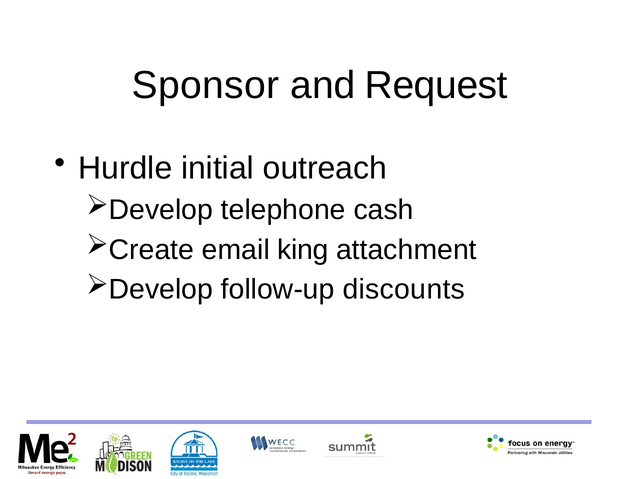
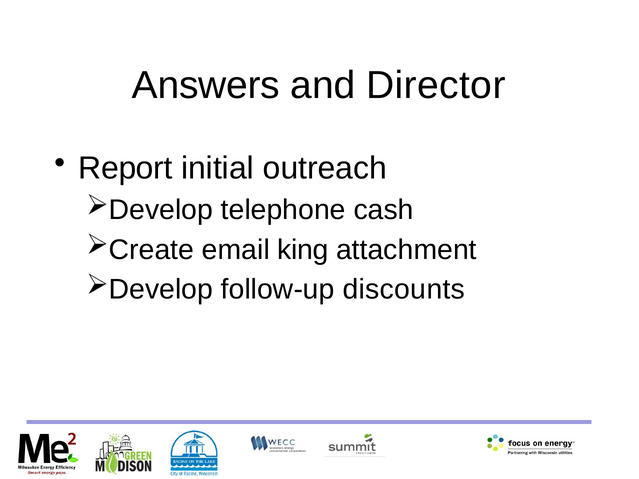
Sponsor: Sponsor -> Answers
Request: Request -> Director
Hurdle: Hurdle -> Report
